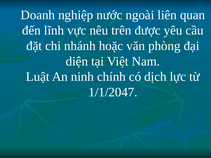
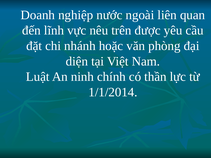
dịch: dịch -> thần
1/1/2047: 1/1/2047 -> 1/1/2014
